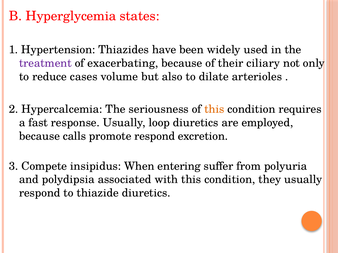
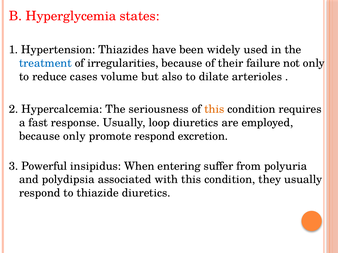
treatment colour: purple -> blue
exacerbating: exacerbating -> irregularities
ciliary: ciliary -> failure
because calls: calls -> only
Compete: Compete -> Powerful
